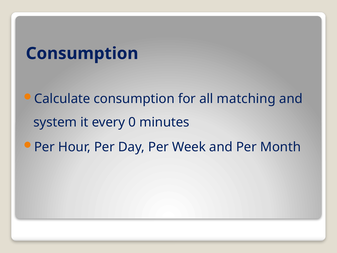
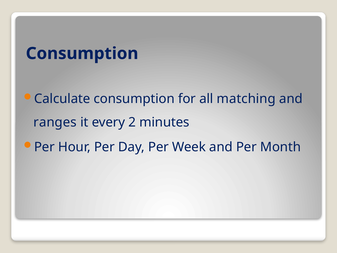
system: system -> ranges
0: 0 -> 2
